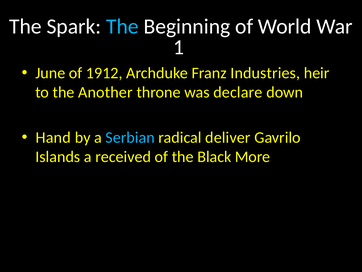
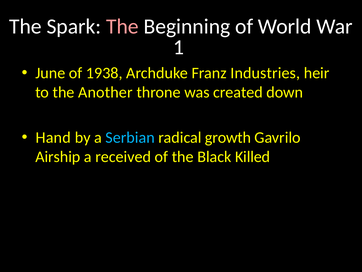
The at (122, 26) colour: light blue -> pink
1912: 1912 -> 1938
declare: declare -> created
deliver: deliver -> growth
Islands: Islands -> Airship
More: More -> Killed
